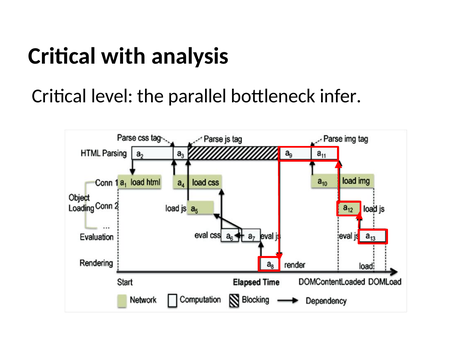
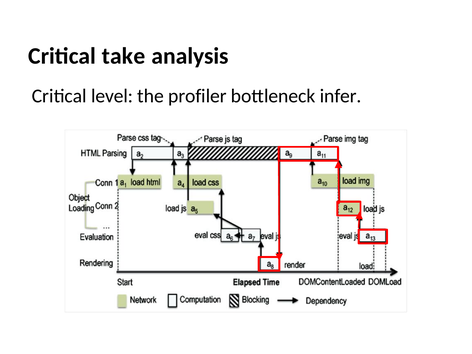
with: with -> take
parallel: parallel -> profiler
